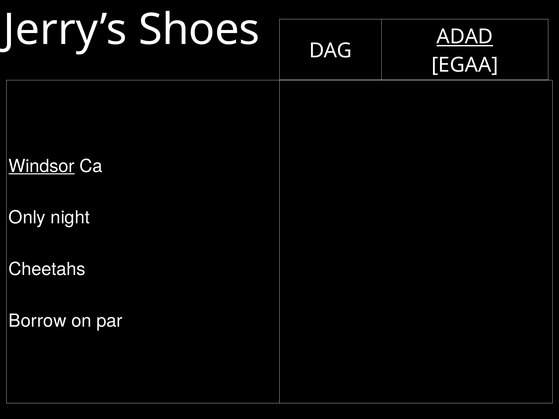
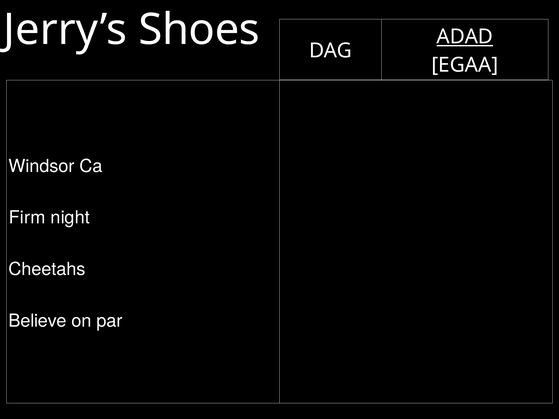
Windsor underline: present -> none
Only: Only -> Firm
Borrow: Borrow -> Believe
